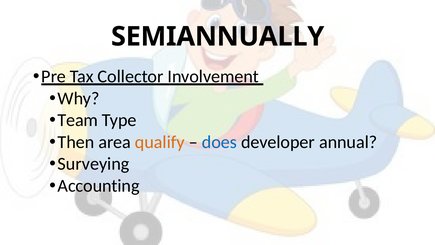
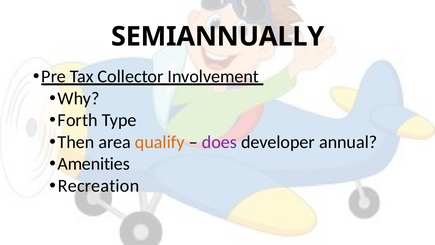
Team: Team -> Forth
does colour: blue -> purple
Surveying: Surveying -> Amenities
Accounting: Accounting -> Recreation
